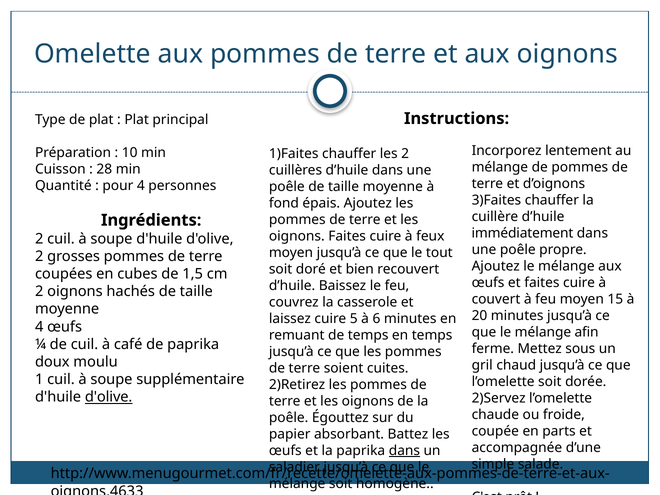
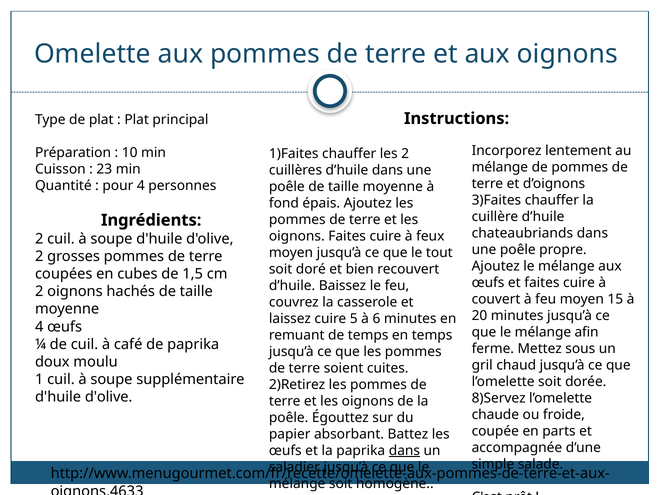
28: 28 -> 23
immédiatement: immédiatement -> chateaubriands
d'olive at (109, 397) underline: present -> none
2)Servez: 2)Servez -> 8)Servez
